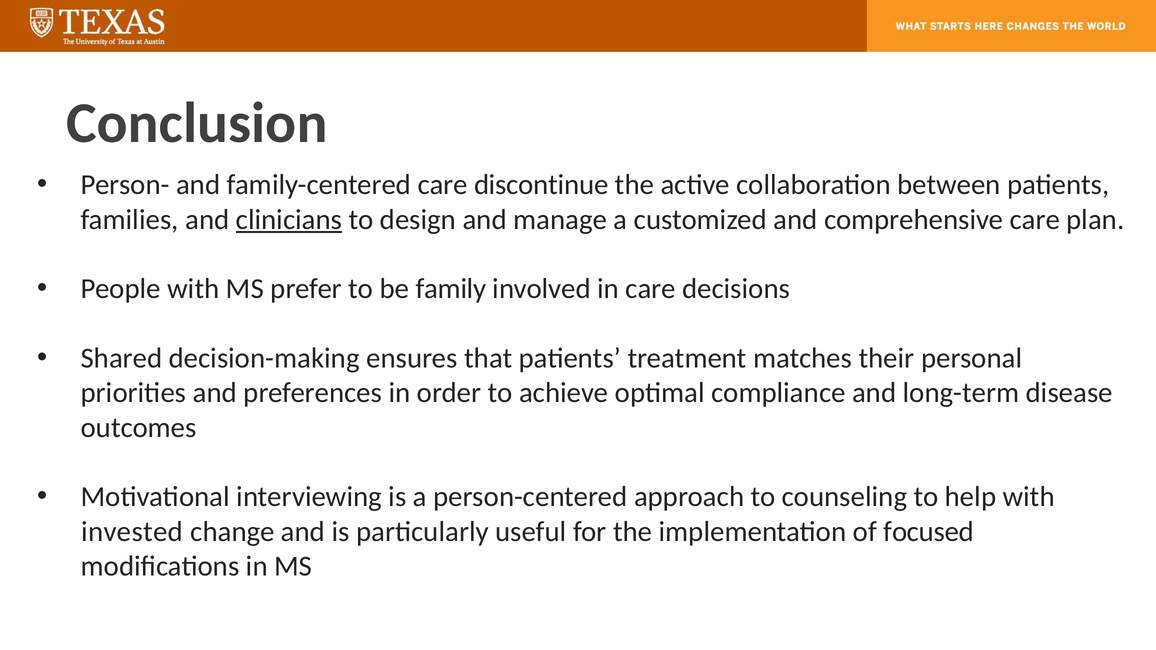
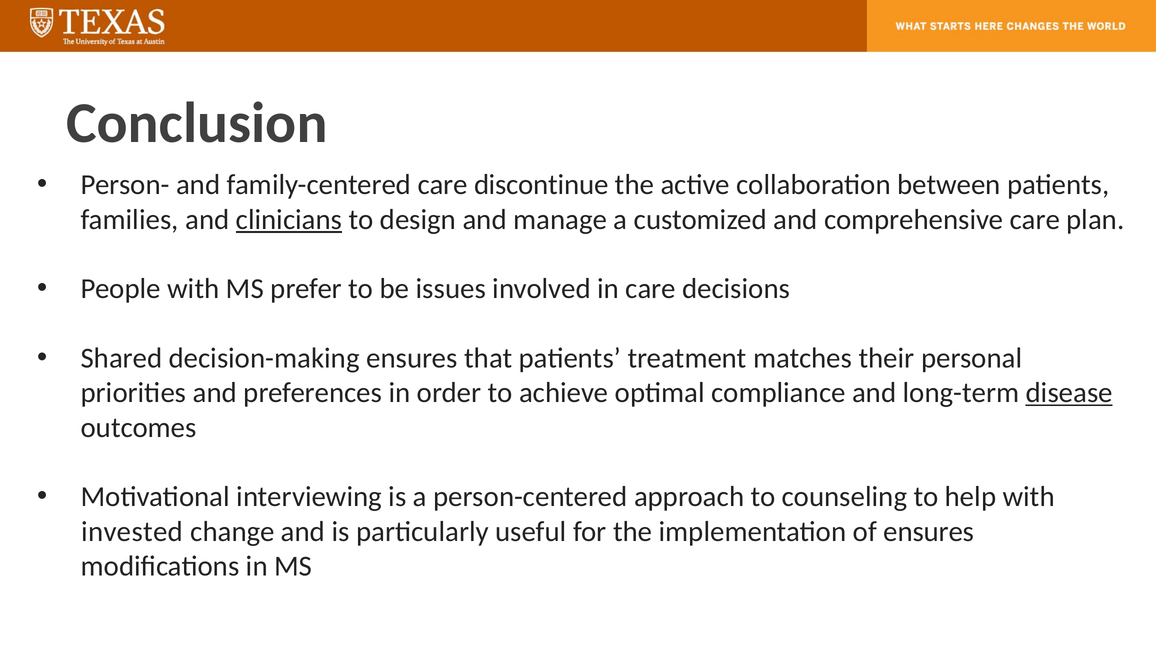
family: family -> issues
disease underline: none -> present
of focused: focused -> ensures
